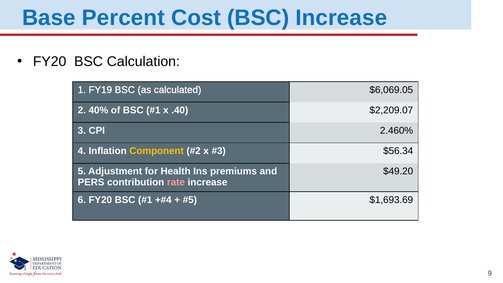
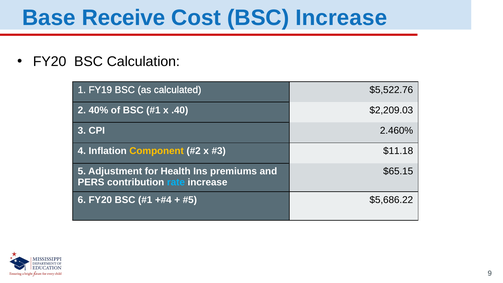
Percent: Percent -> Receive
$6,069.05: $6,069.05 -> $5,522.76
$2,209.07: $2,209.07 -> $2,209.03
$56.34: $56.34 -> $11.18
$49.20: $49.20 -> $65.15
rate colour: pink -> light blue
$1,693.69: $1,693.69 -> $5,686.22
